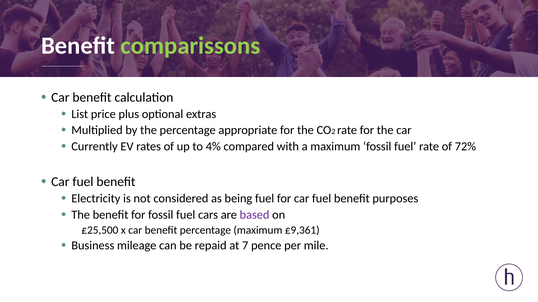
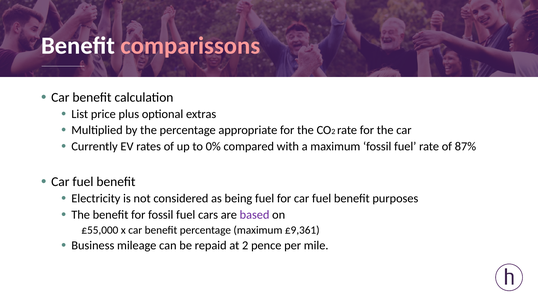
comparissons colour: light green -> pink
4%: 4% -> 0%
72%: 72% -> 87%
£25,500: £25,500 -> £55,000
at 7: 7 -> 2
